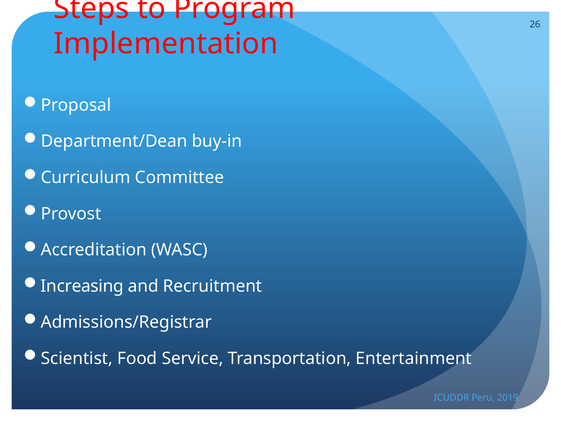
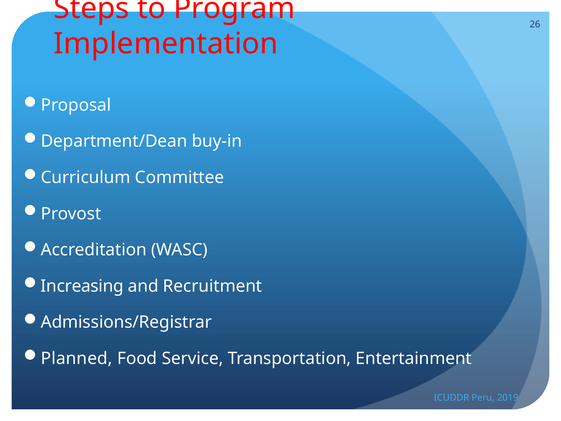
Scientist: Scientist -> Planned
